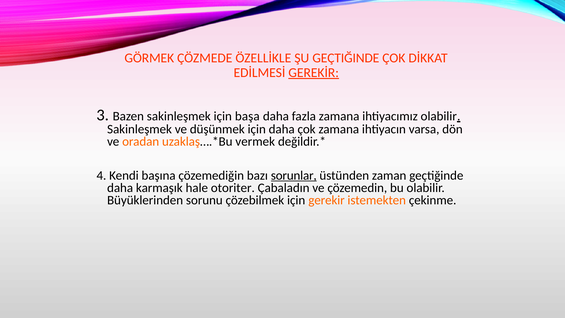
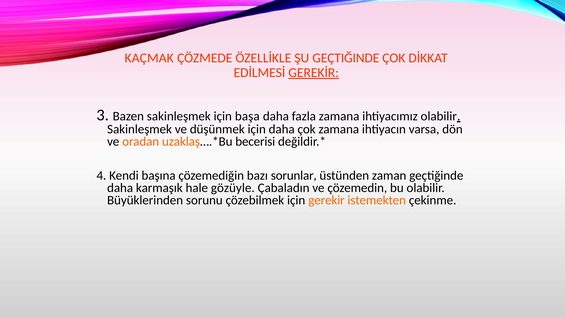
GÖRMEK: GÖRMEK -> KAÇMAK
vermek: vermek -> becerisi
sorunlar underline: present -> none
otoriter: otoriter -> gözüyle
